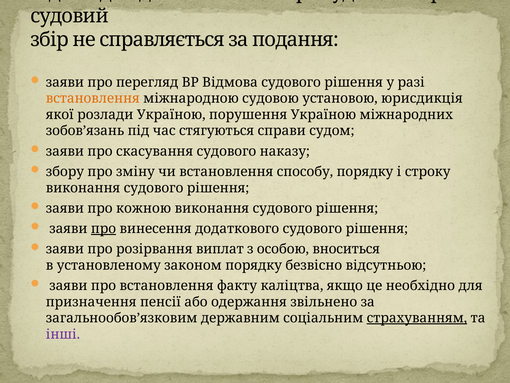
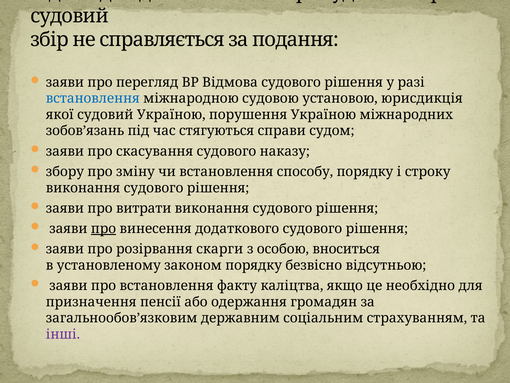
встановлення at (93, 98) colour: orange -> blue
якої розлади: розлади -> судовий
кожною: кожною -> витрати
виплат: виплат -> скарги
звільнено: звільнено -> громадян
страхуванням underline: present -> none
